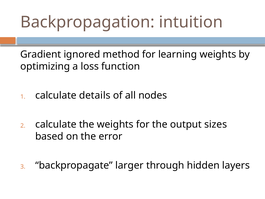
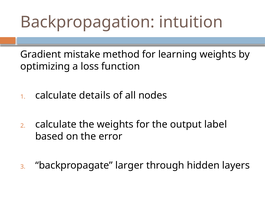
ignored: ignored -> mistake
sizes: sizes -> label
